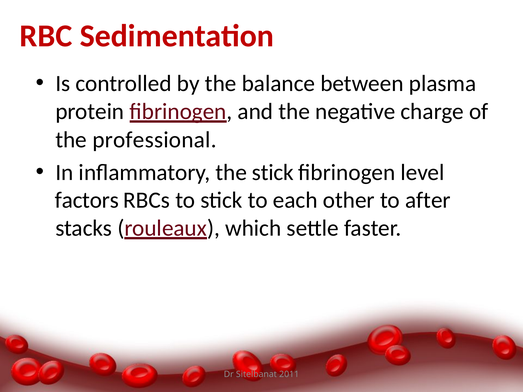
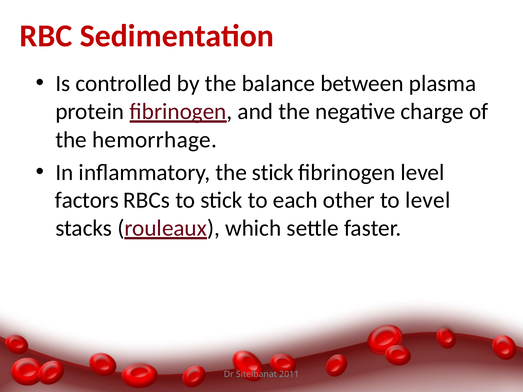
professional: professional -> hemorrhage
to after: after -> level
